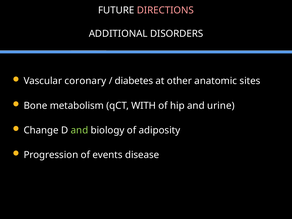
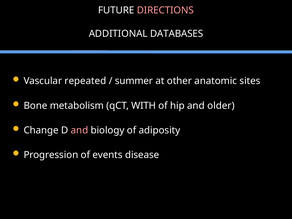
DISORDERS: DISORDERS -> DATABASES
coronary: coronary -> repeated
diabetes: diabetes -> summer
urine: urine -> older
and at (79, 130) colour: light green -> pink
